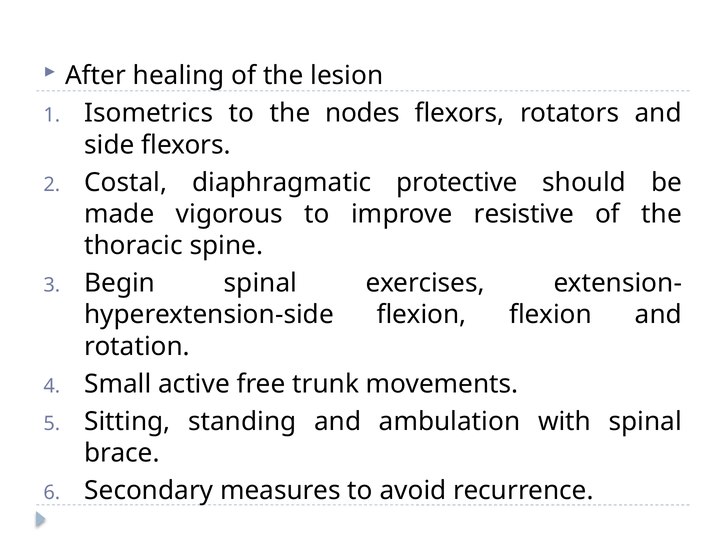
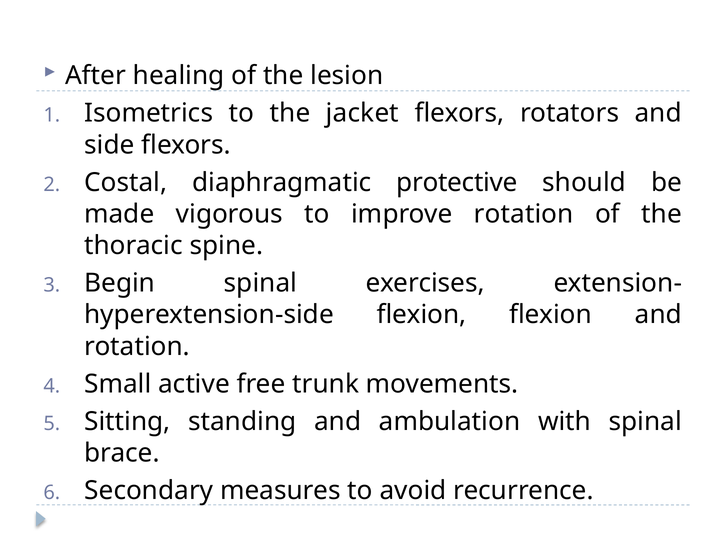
nodes: nodes -> jacket
improve resistive: resistive -> rotation
